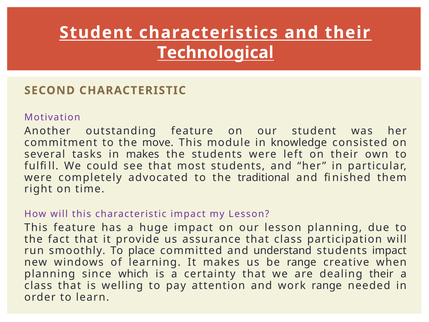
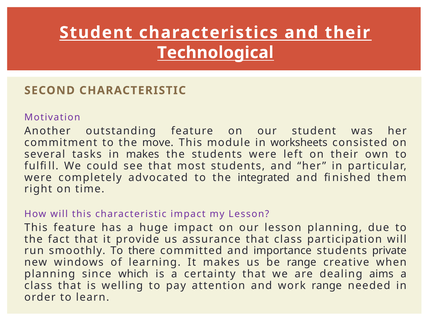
knowledge: knowledge -> worksheets
traditional: traditional -> integrated
place: place -> there
understand: understand -> importance
students impact: impact -> private
dealing their: their -> aims
